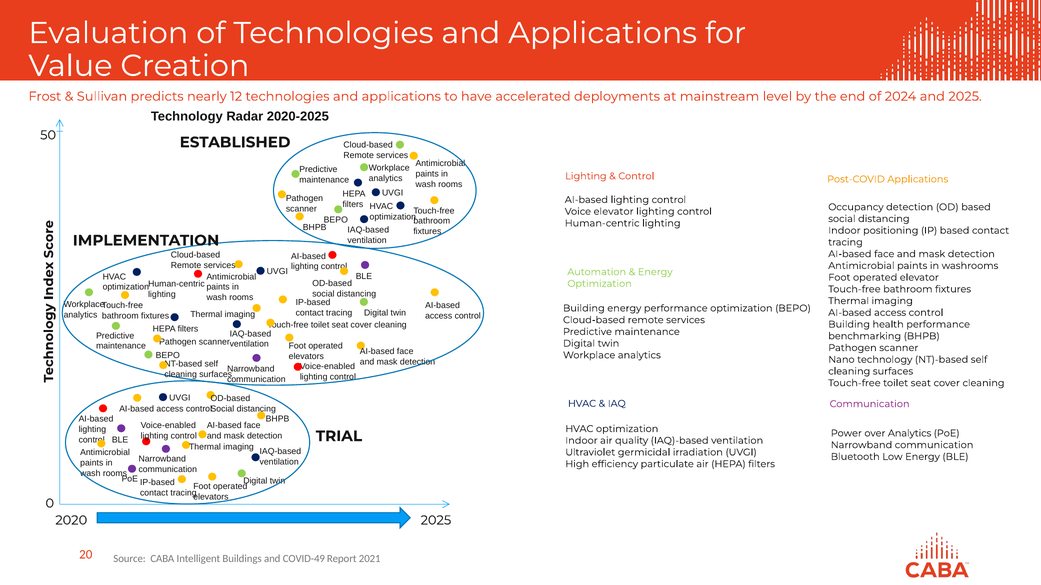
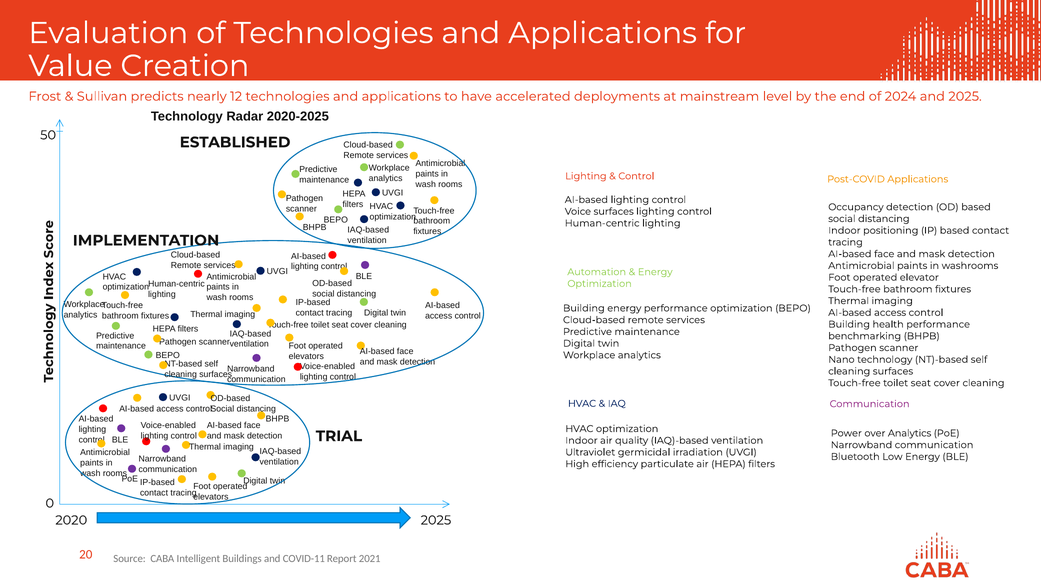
Voice elevator: elevator -> surfaces
COVID-49: COVID-49 -> COVID-11
